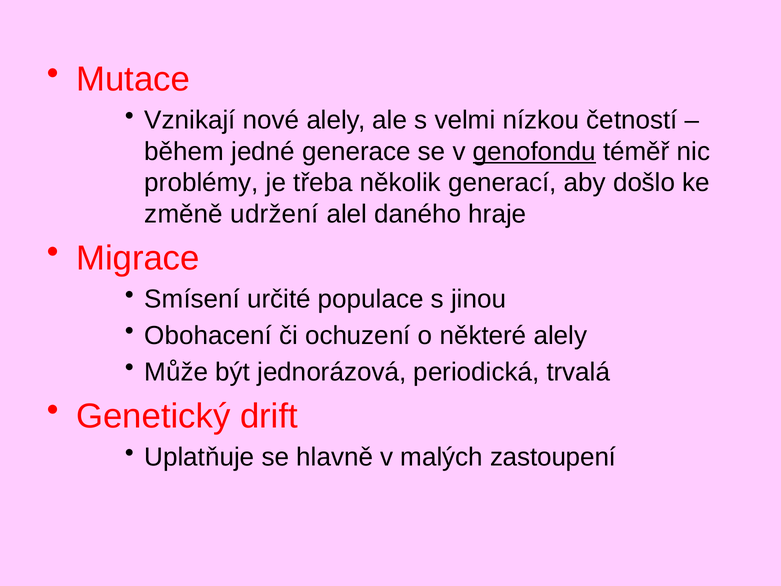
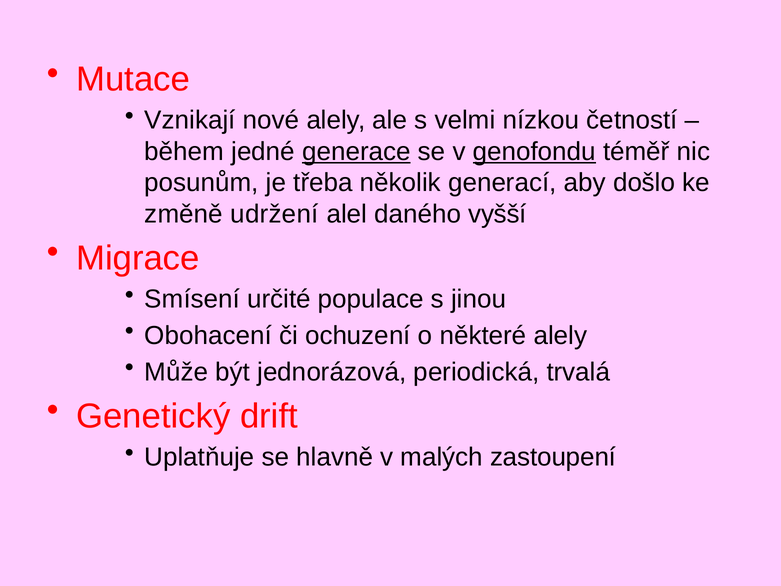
generace underline: none -> present
problémy: problémy -> posunům
hraje: hraje -> vyšší
